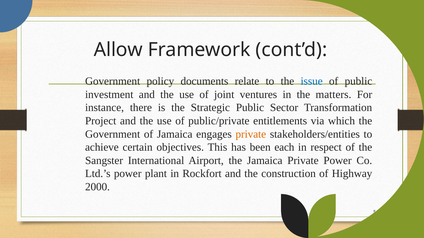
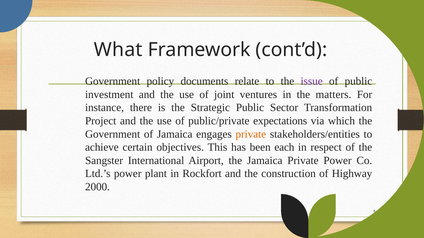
Allow: Allow -> What
issue colour: blue -> purple
entitlements: entitlements -> expectations
